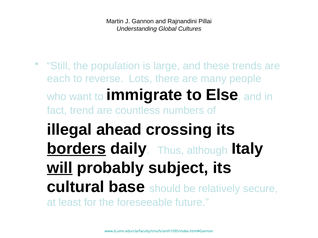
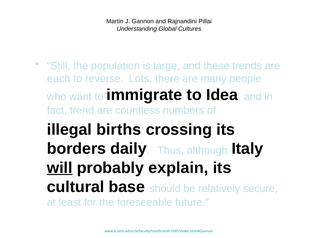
Else: Else -> Idea
ahead: ahead -> births
borders underline: present -> none
subject: subject -> explain
